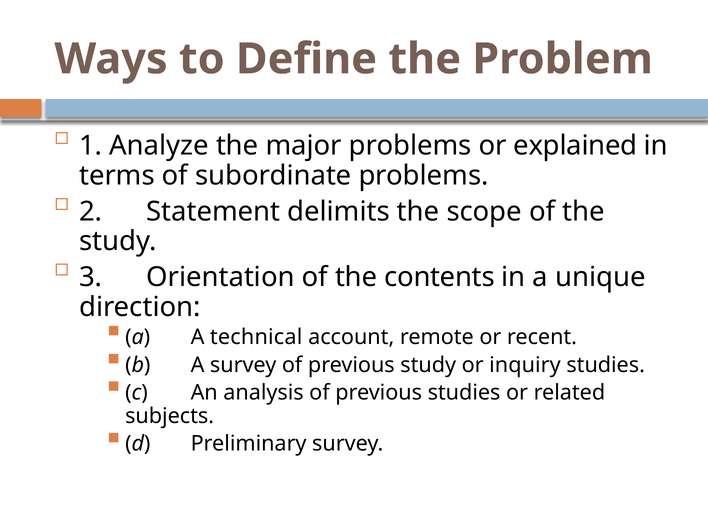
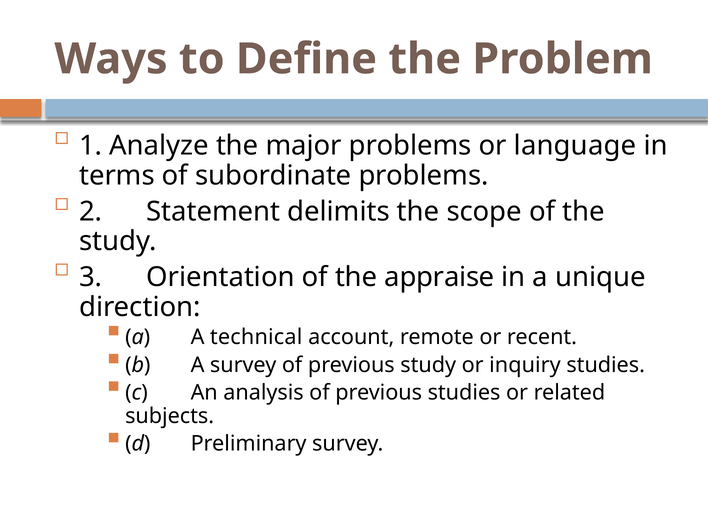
explained: explained -> language
contents: contents -> appraise
